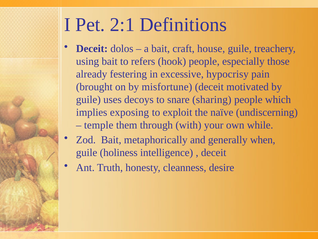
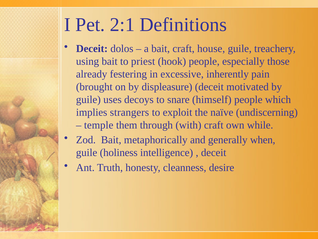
refers: refers -> priest
hypocrisy: hypocrisy -> inherently
misfortune: misfortune -> displeasure
sharing: sharing -> himself
exposing: exposing -> strangers
with your: your -> craft
